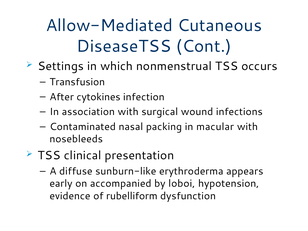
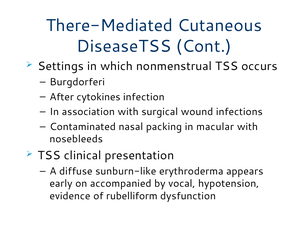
Allow-Mediated: Allow-Mediated -> There-Mediated
Transfusion: Transfusion -> Burgdorferi
loboi: loboi -> vocal
